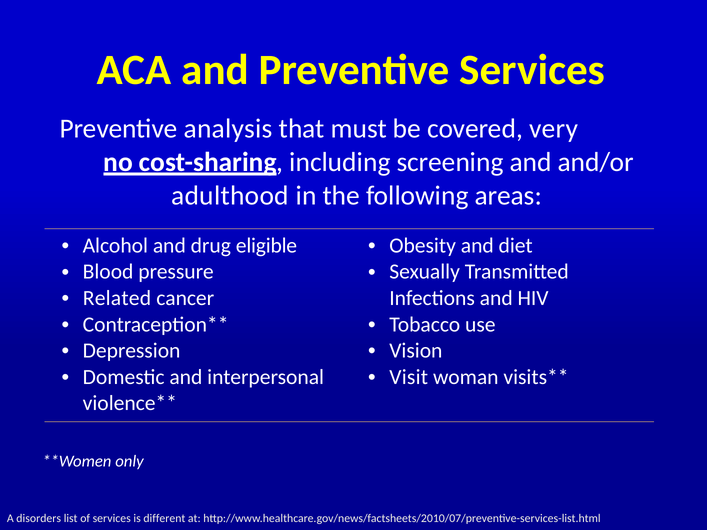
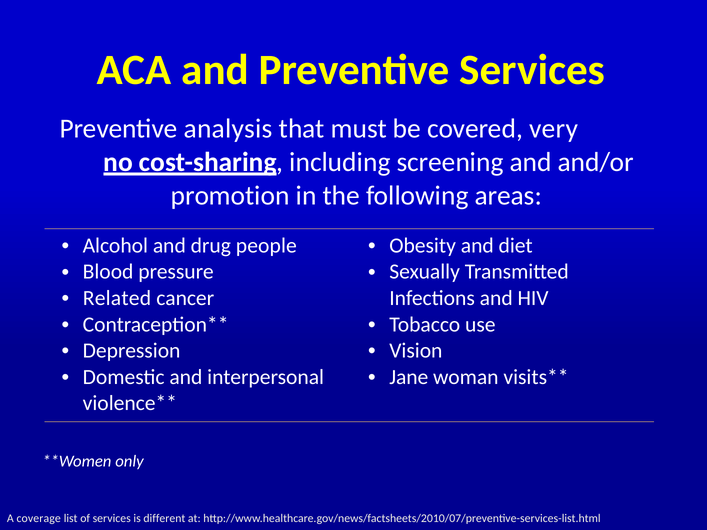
adulthood: adulthood -> promotion
eligible: eligible -> people
Visit: Visit -> Jane
disorders: disorders -> coverage
